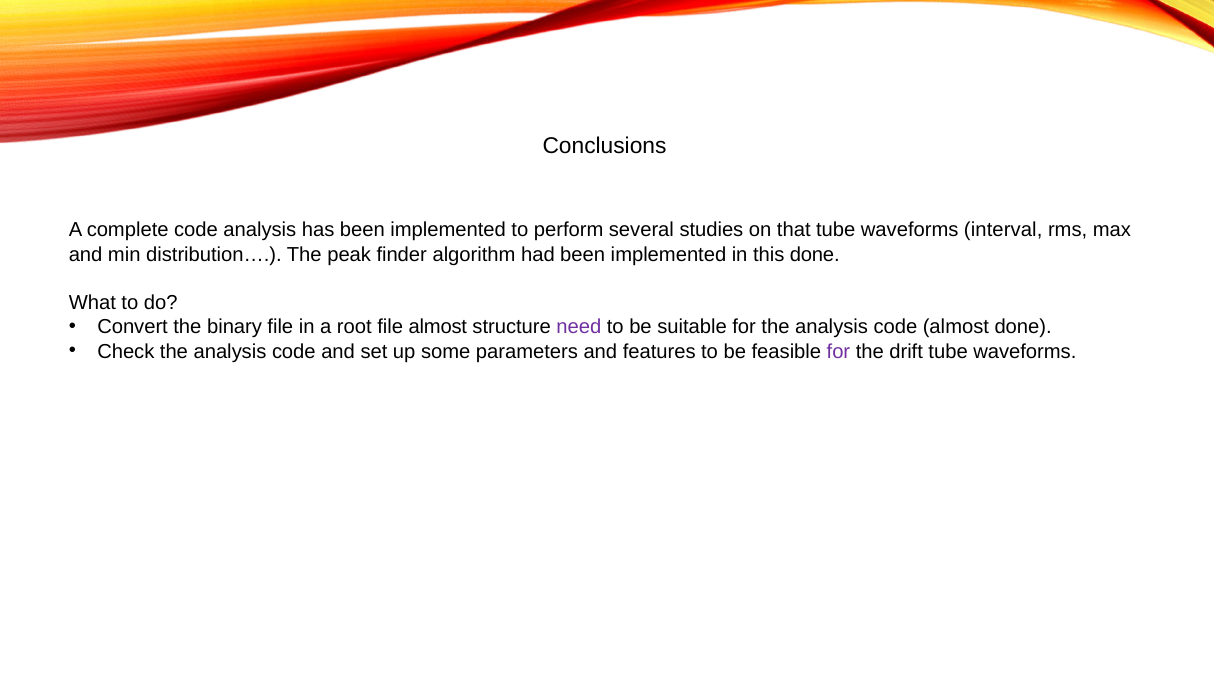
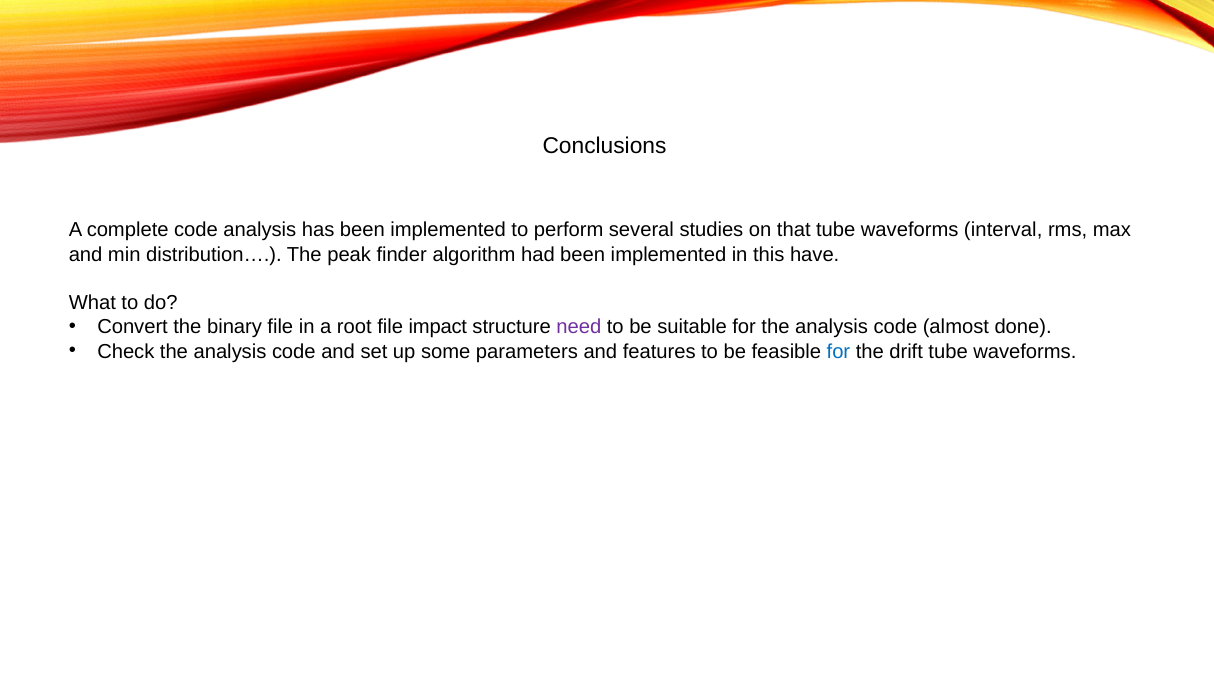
this done: done -> have
file almost: almost -> impact
for at (838, 351) colour: purple -> blue
